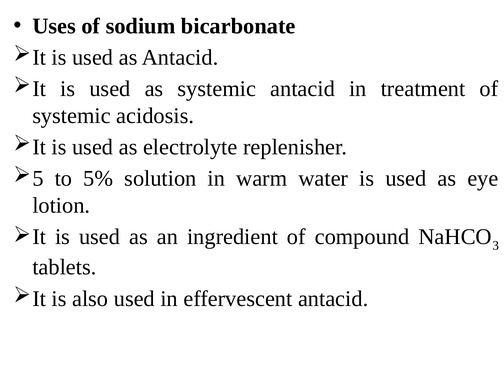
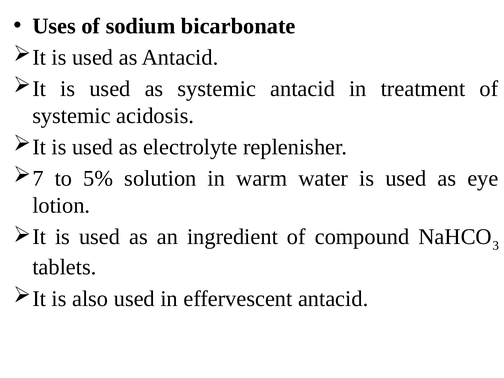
5: 5 -> 7
